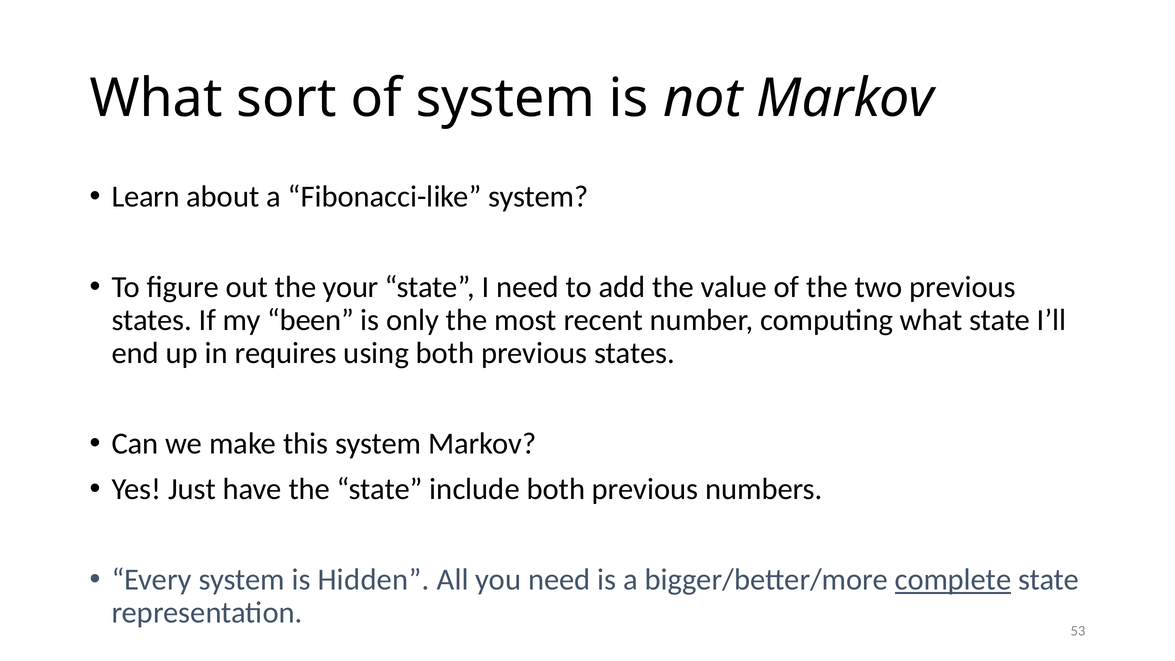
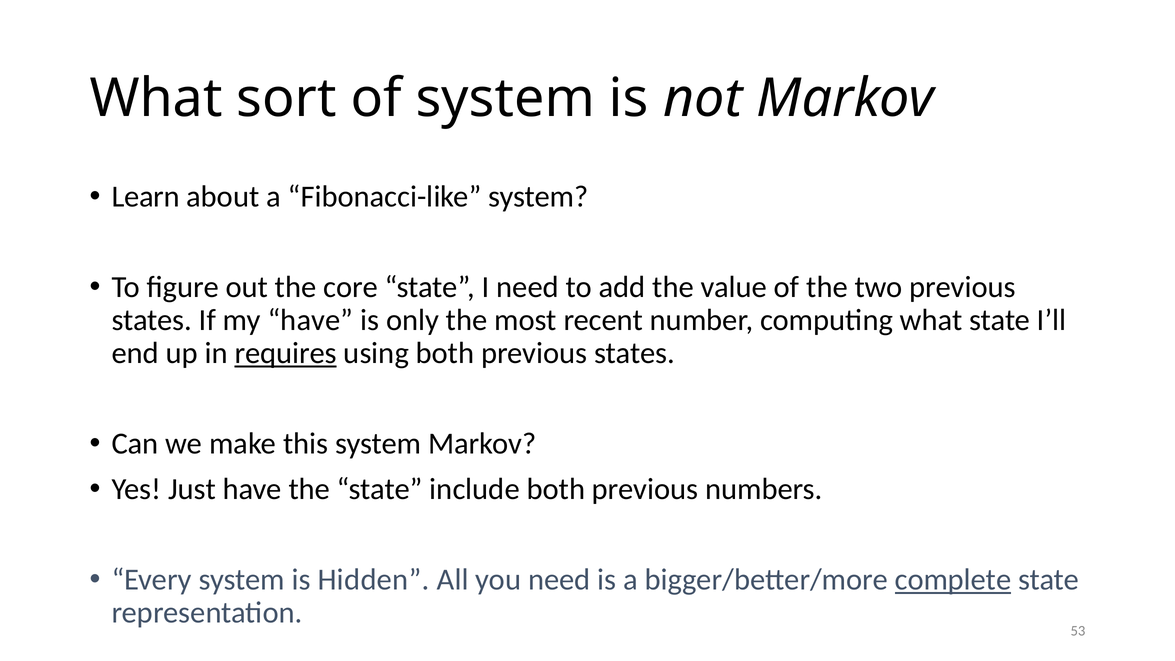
your: your -> core
my been: been -> have
requires underline: none -> present
